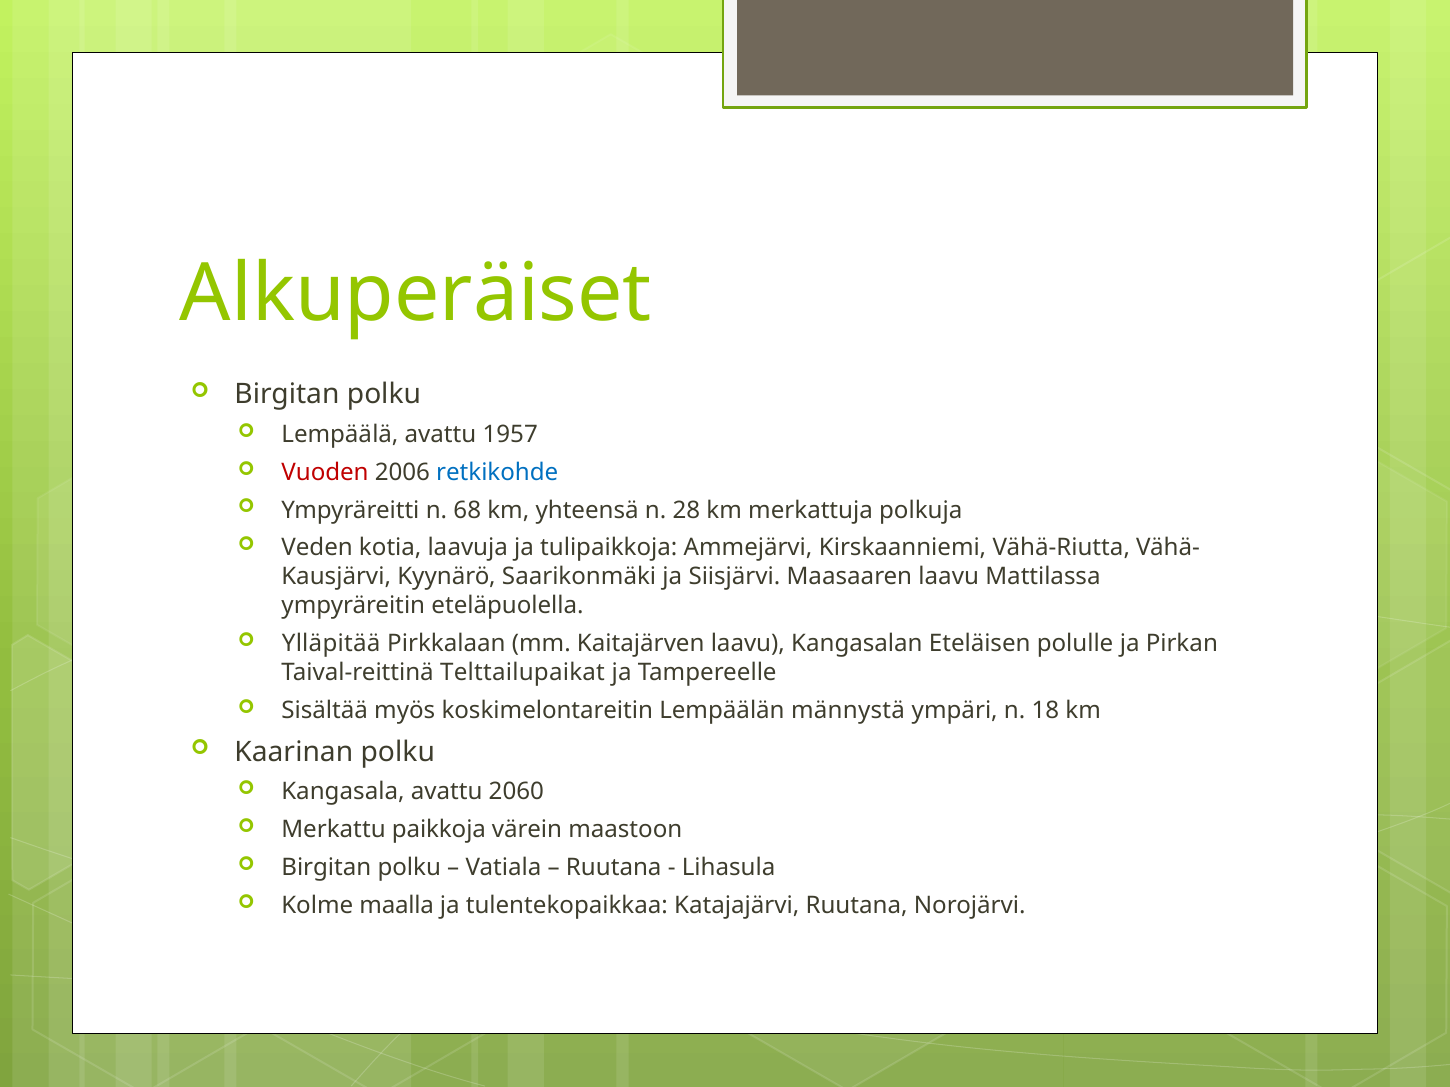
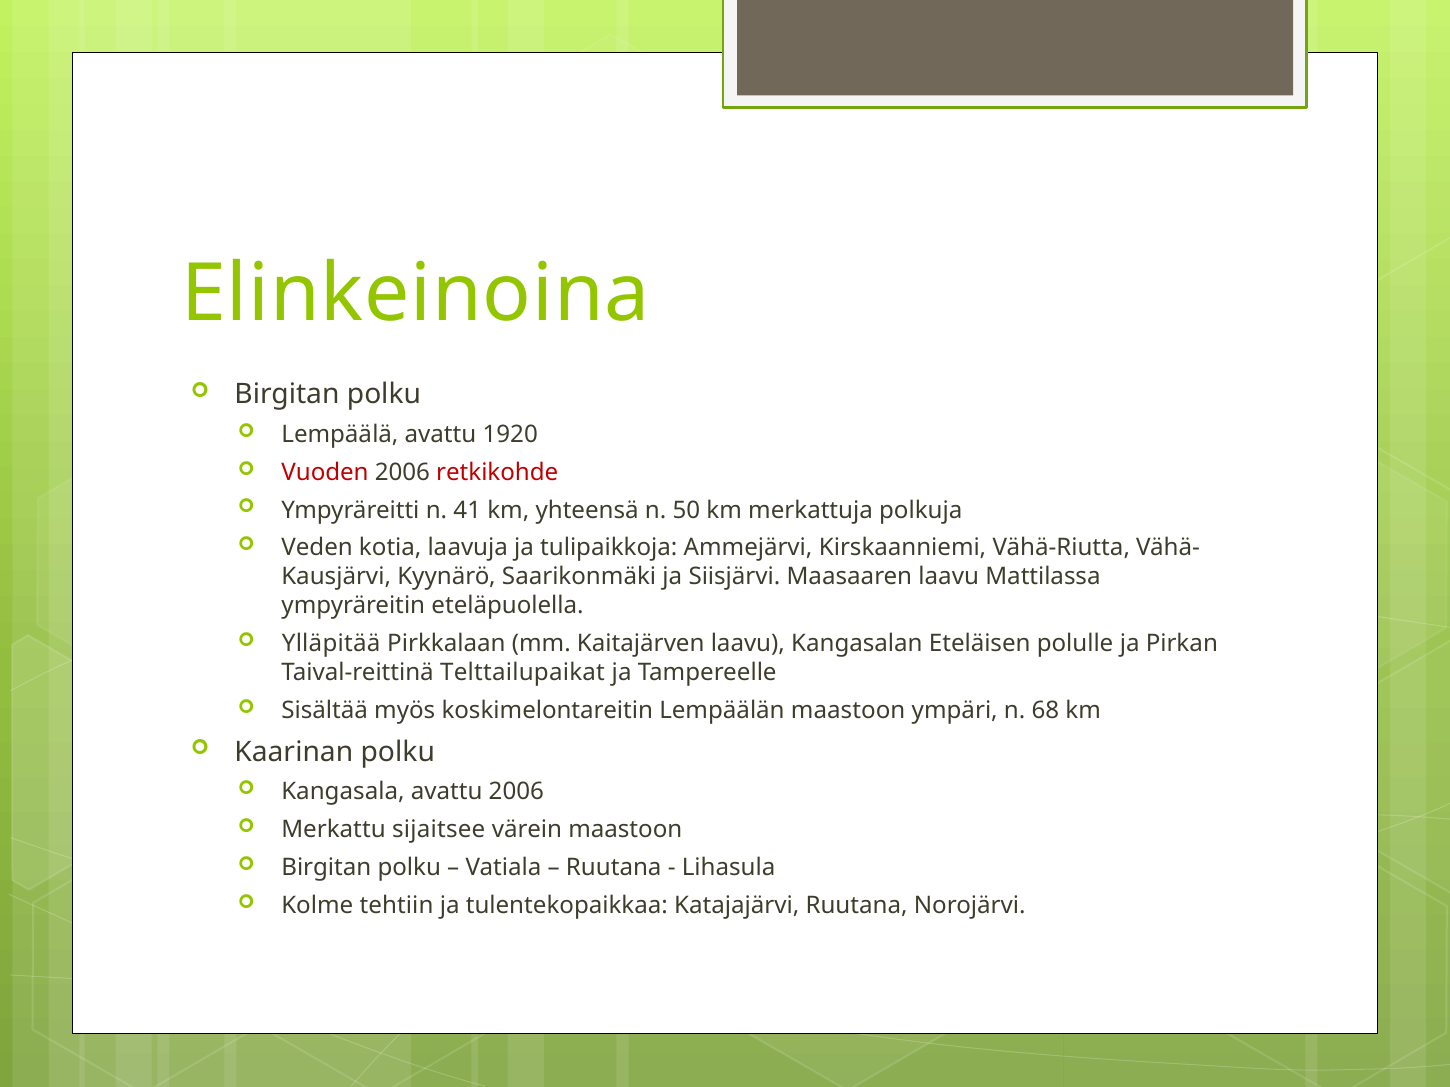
Alkuperäiset: Alkuperäiset -> Elinkeinoina
1957: 1957 -> 1920
retkikohde colour: blue -> red
68: 68 -> 41
28: 28 -> 50
Lempäälän männystä: männystä -> maastoon
18: 18 -> 68
avattu 2060: 2060 -> 2006
paikkoja: paikkoja -> sijaitsee
maalla: maalla -> tehtiin
